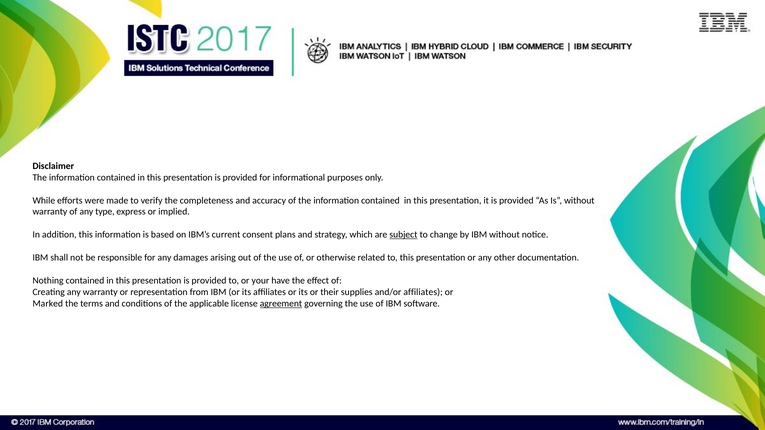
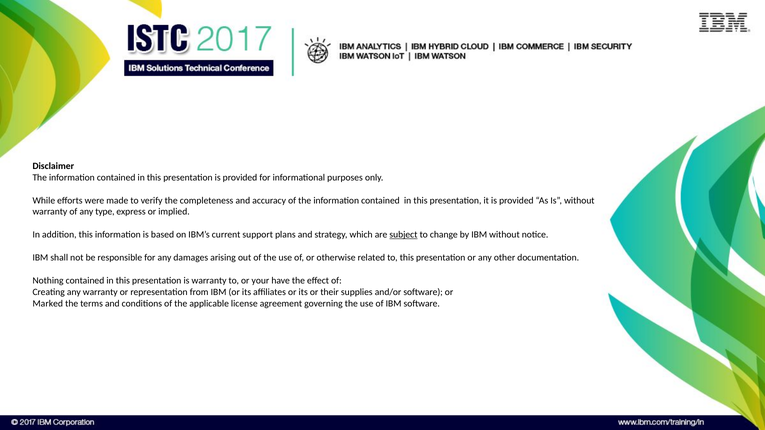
consent: consent -> support
provided at (209, 281): provided -> warranty
and/or affiliates: affiliates -> software
agreement underline: present -> none
